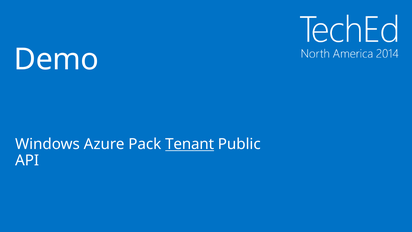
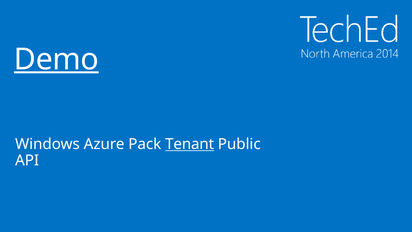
Demo underline: none -> present
